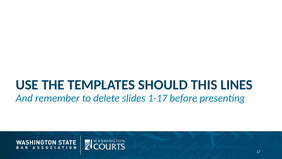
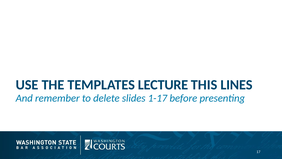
SHOULD: SHOULD -> LECTURE
